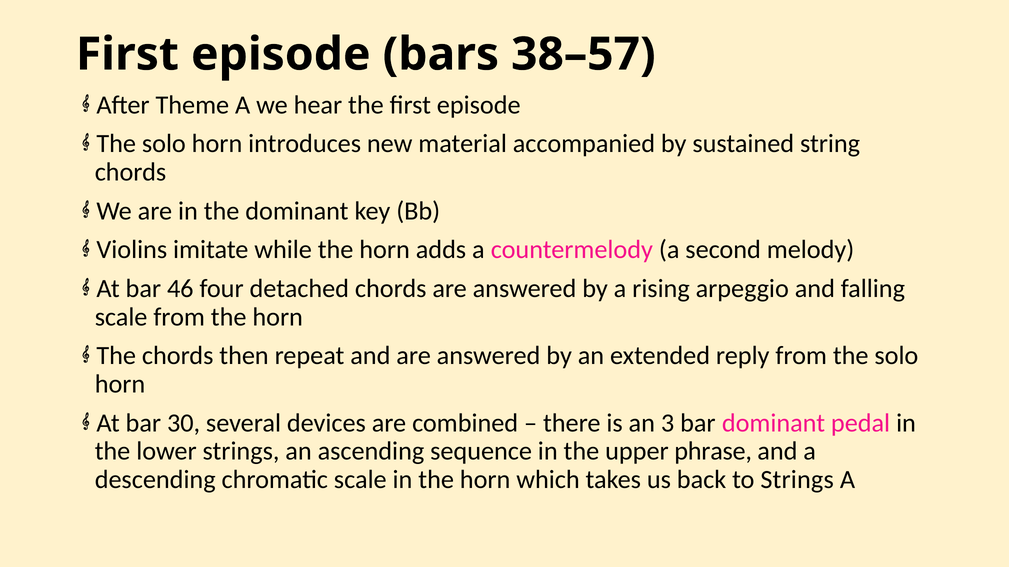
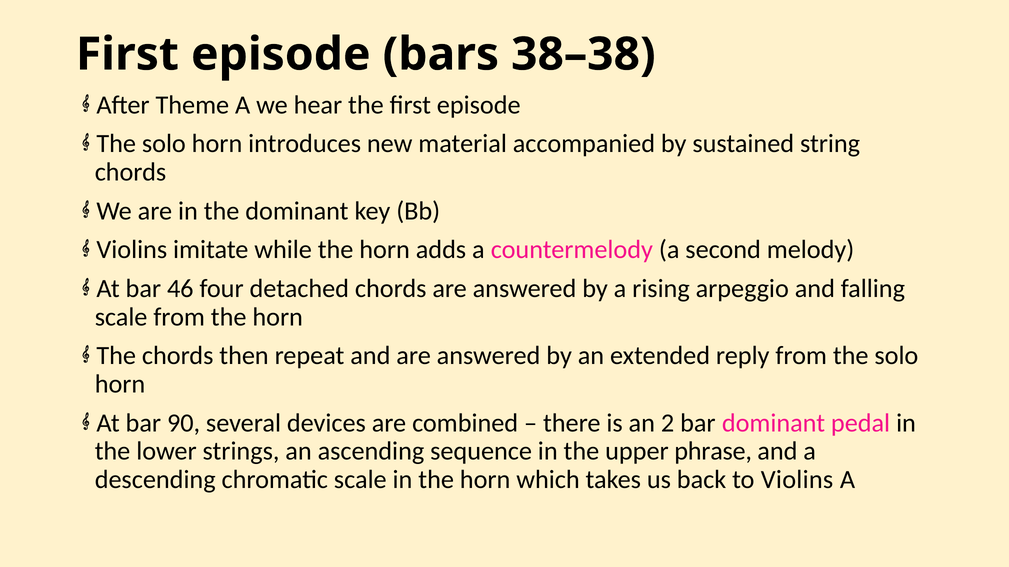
38–57: 38–57 -> 38–38
30: 30 -> 90
3: 3 -> 2
to Strings: Strings -> Violins
